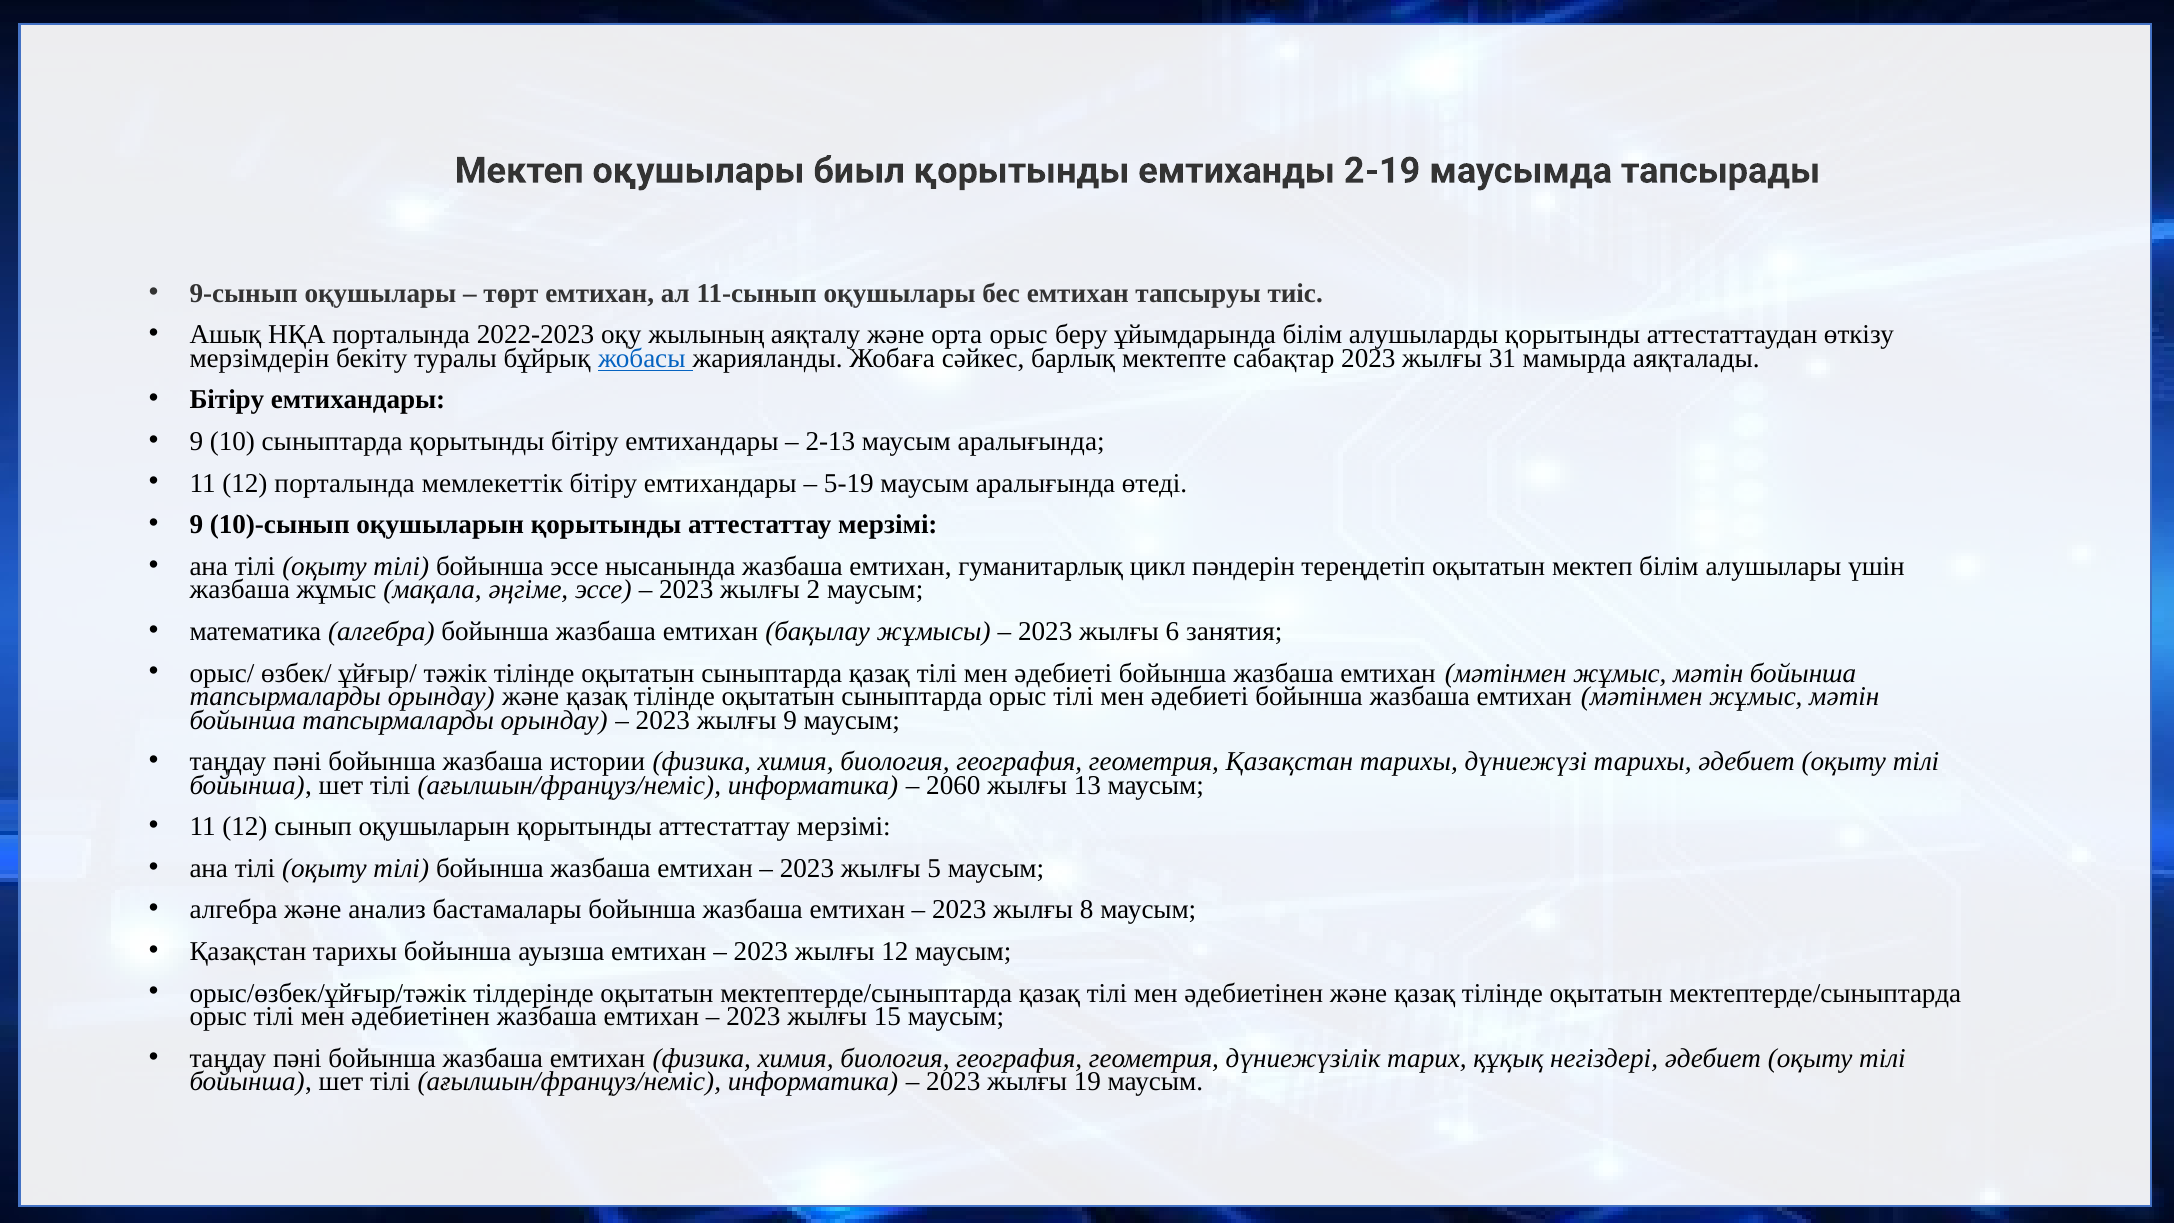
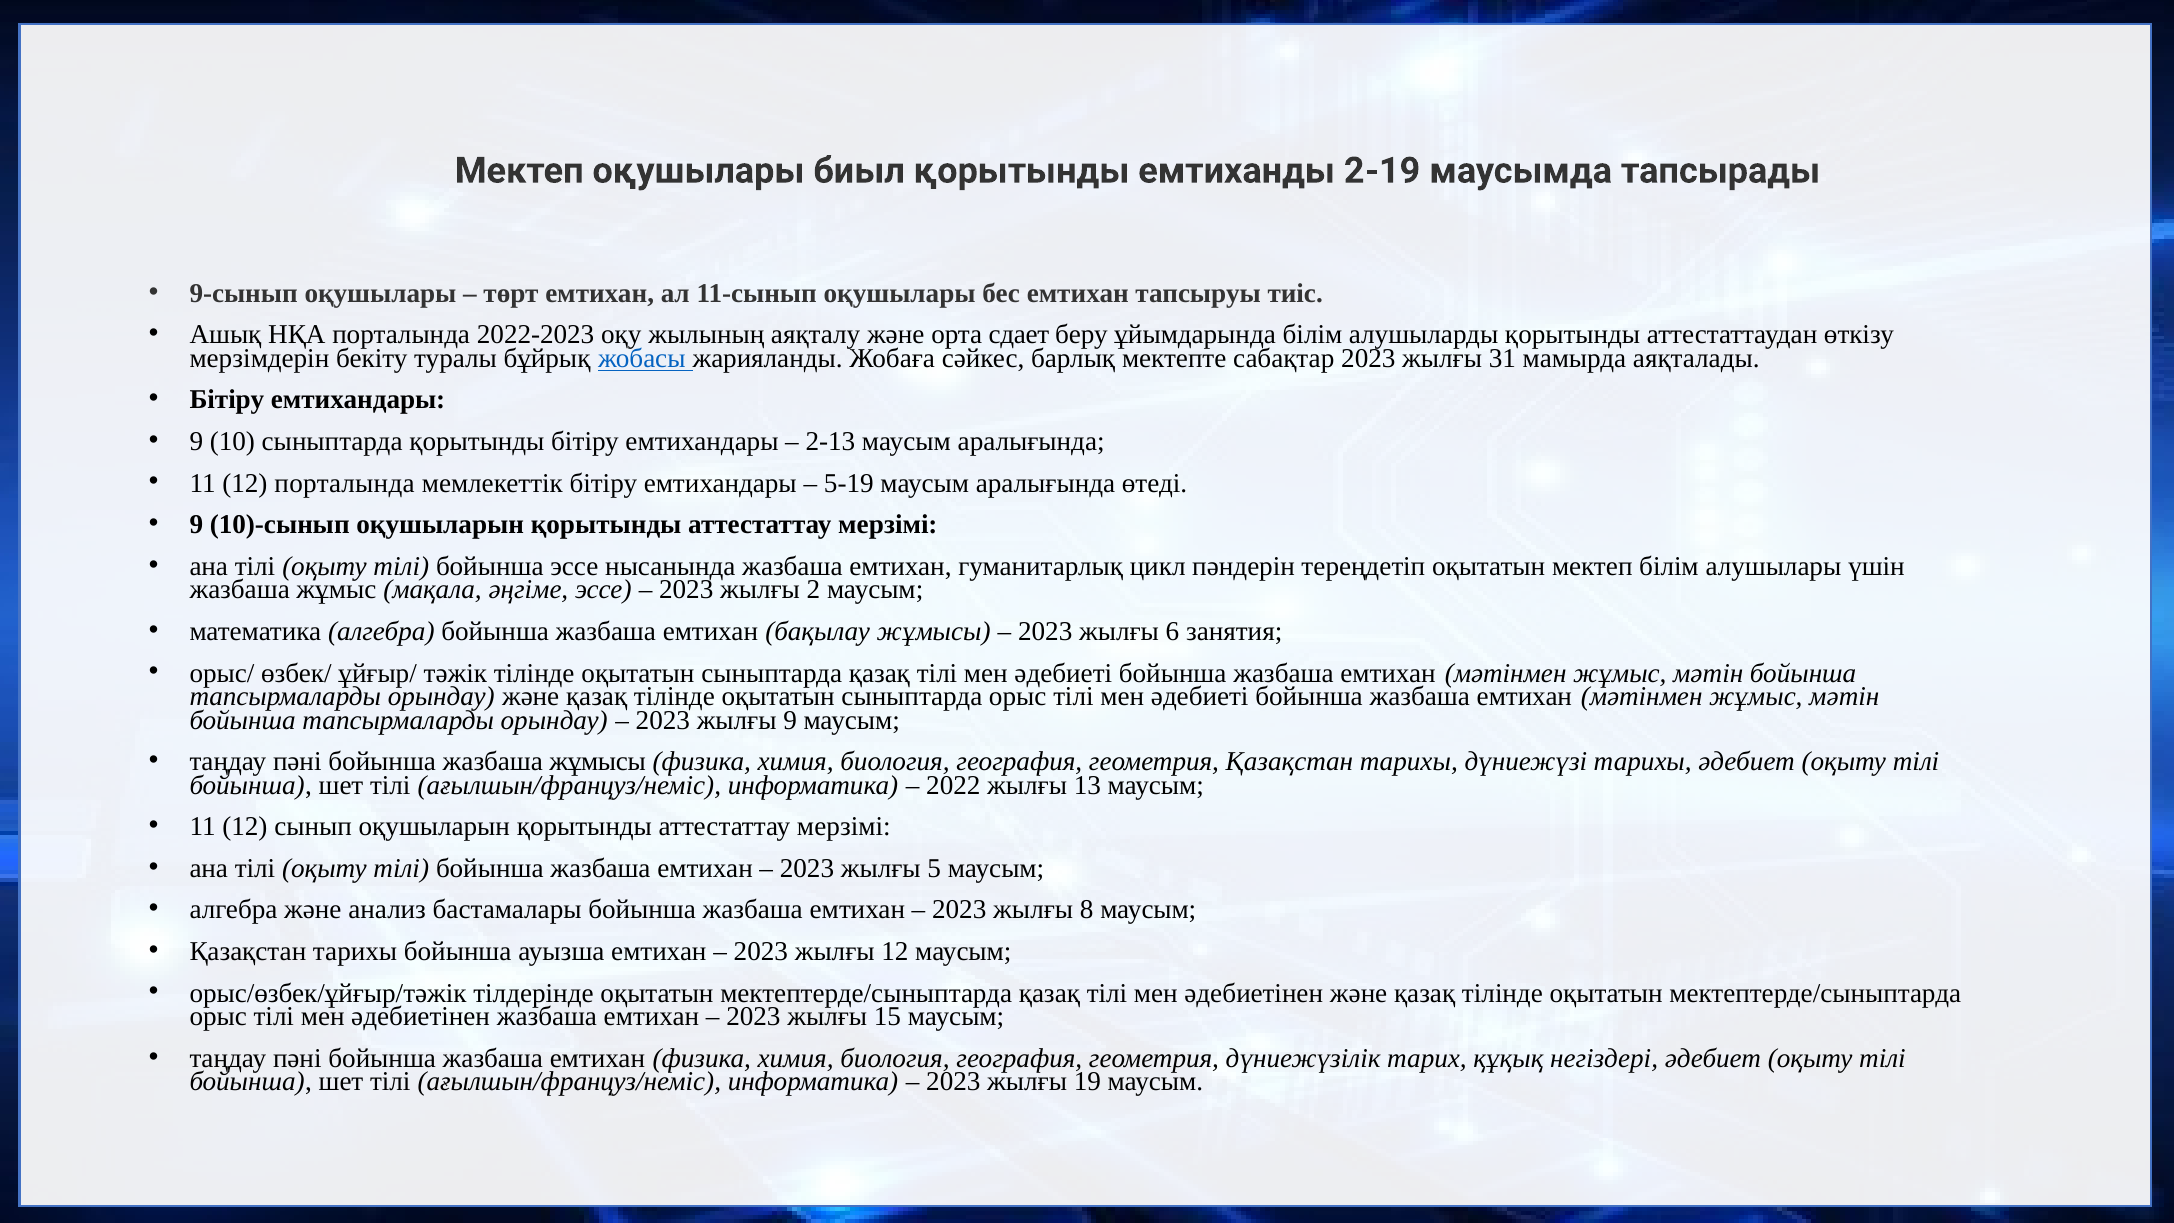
орта орыс: орыс -> сдает
жазбаша истории: истории -> жұмысы
2060: 2060 -> 2022
